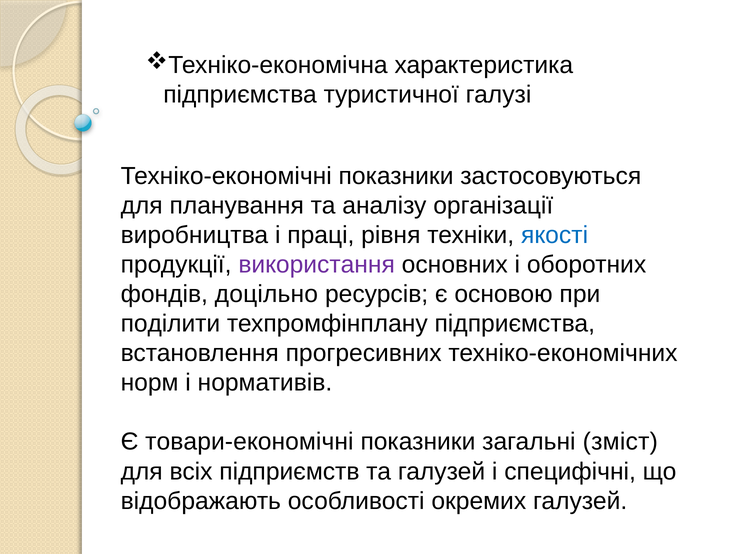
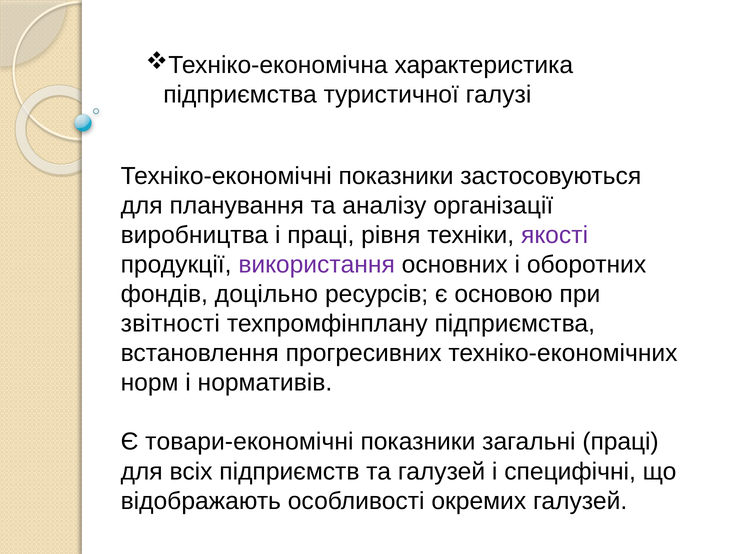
якості colour: blue -> purple
поділити: поділити -> звітності
загальні зміст: зміст -> праці
